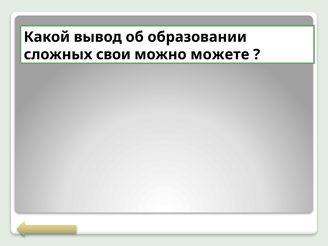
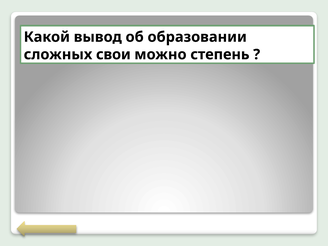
можете: можете -> степень
